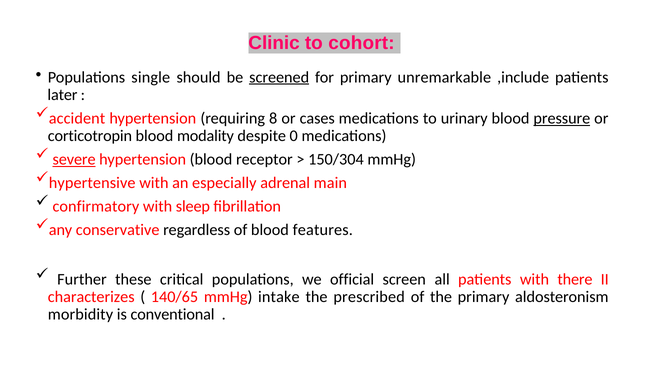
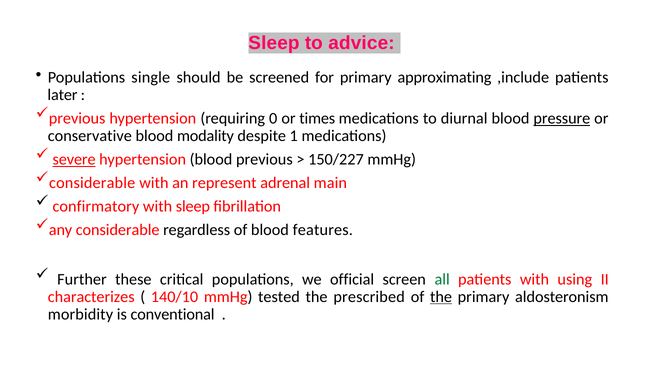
Clinic at (274, 43): Clinic -> Sleep
cohort: cohort -> advice
screened underline: present -> none
unremarkable: unremarkable -> approximating
accident at (77, 118): accident -> previous
8: 8 -> 0
cases: cases -> times
urinary: urinary -> diurnal
corticotropin: corticotropin -> conservative
0: 0 -> 1
blood receptor: receptor -> previous
150/304: 150/304 -> 150/227
hypertensive at (92, 183): hypertensive -> considerable
especially: especially -> represent
any conservative: conservative -> considerable
all colour: black -> green
there: there -> using
140/65: 140/65 -> 140/10
intake: intake -> tested
the at (441, 297) underline: none -> present
